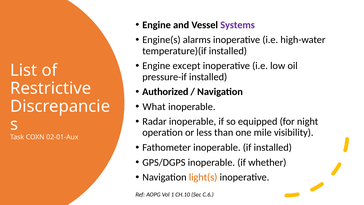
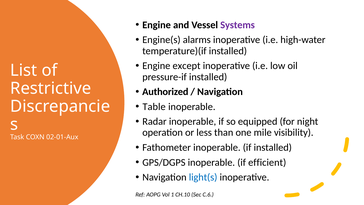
What: What -> Table
whether: whether -> efficient
light(s colour: orange -> blue
